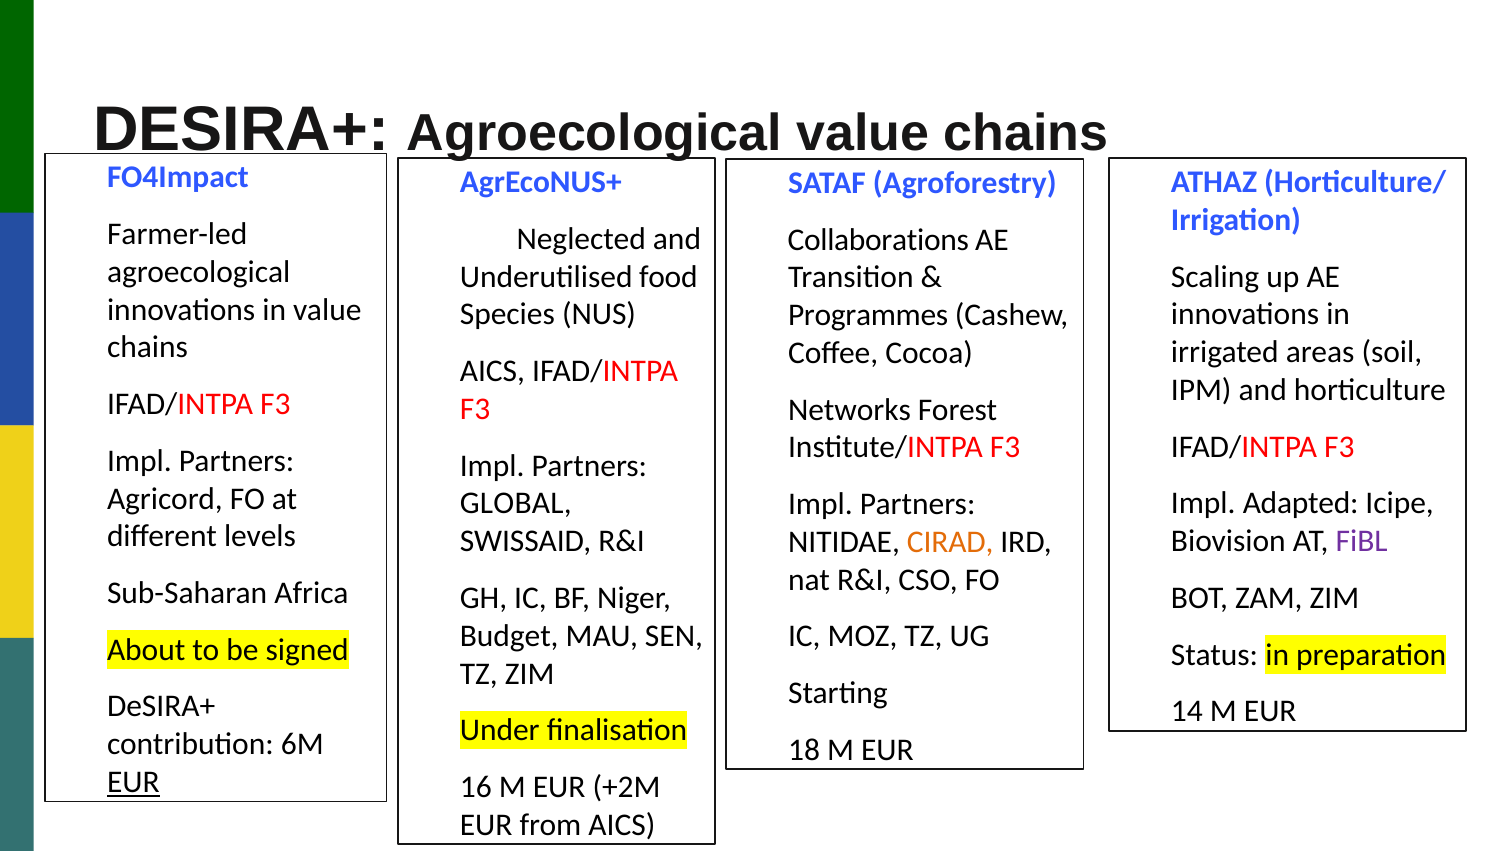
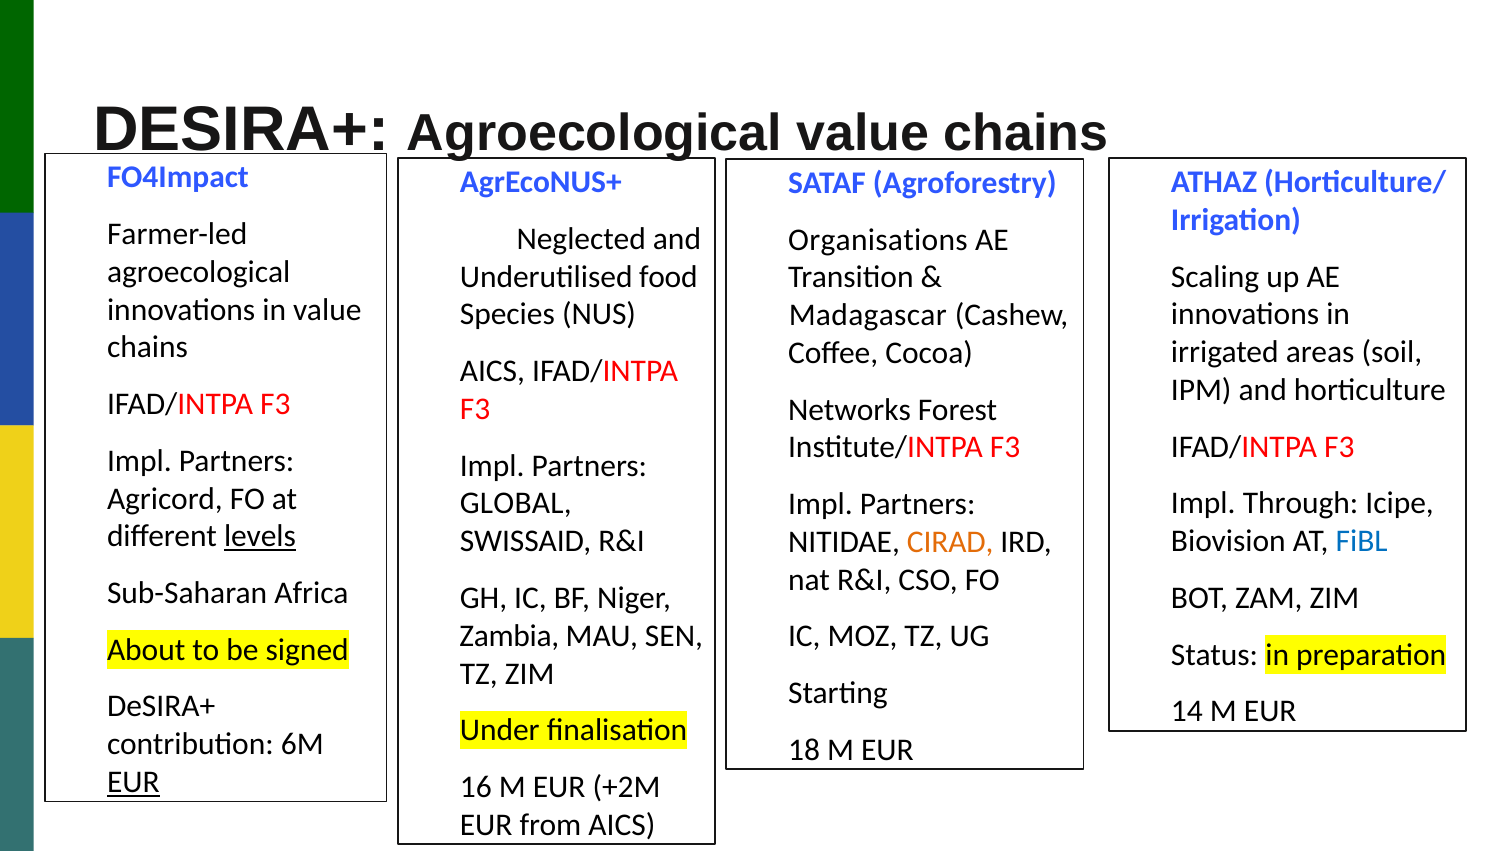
Collaborations: Collaborations -> Organisations
Programmes: Programmes -> Madagascar
Adapted: Adapted -> Through
levels underline: none -> present
FiBL colour: purple -> blue
Budget: Budget -> Zambia
